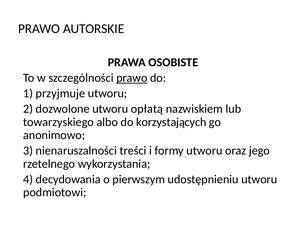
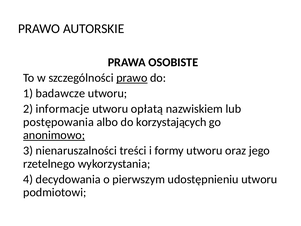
przyjmuje: przyjmuje -> badawcze
dozwolone: dozwolone -> informacje
towarzyskiego: towarzyskiego -> postępowania
anonimowo underline: none -> present
